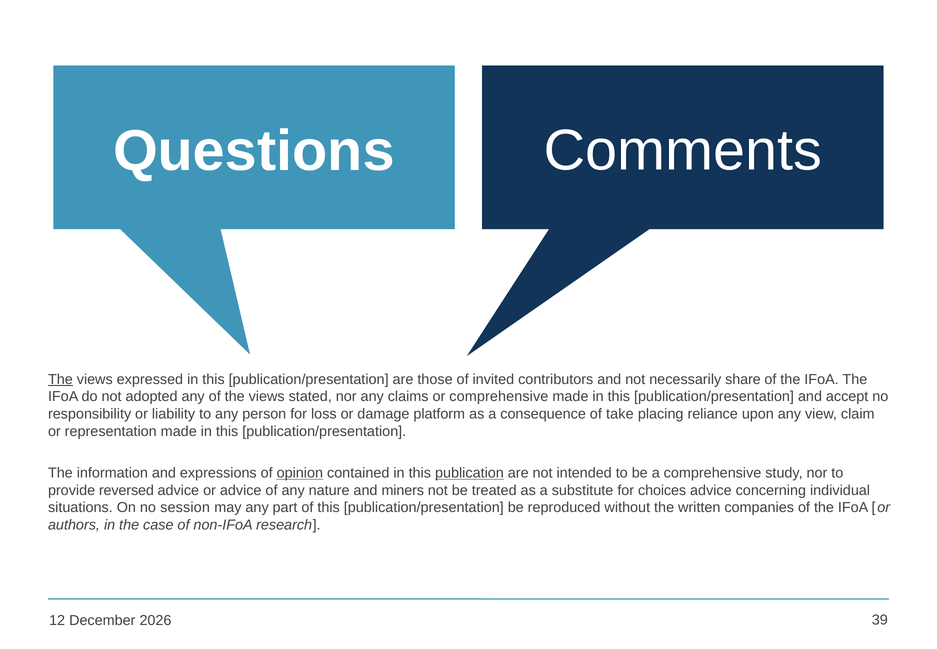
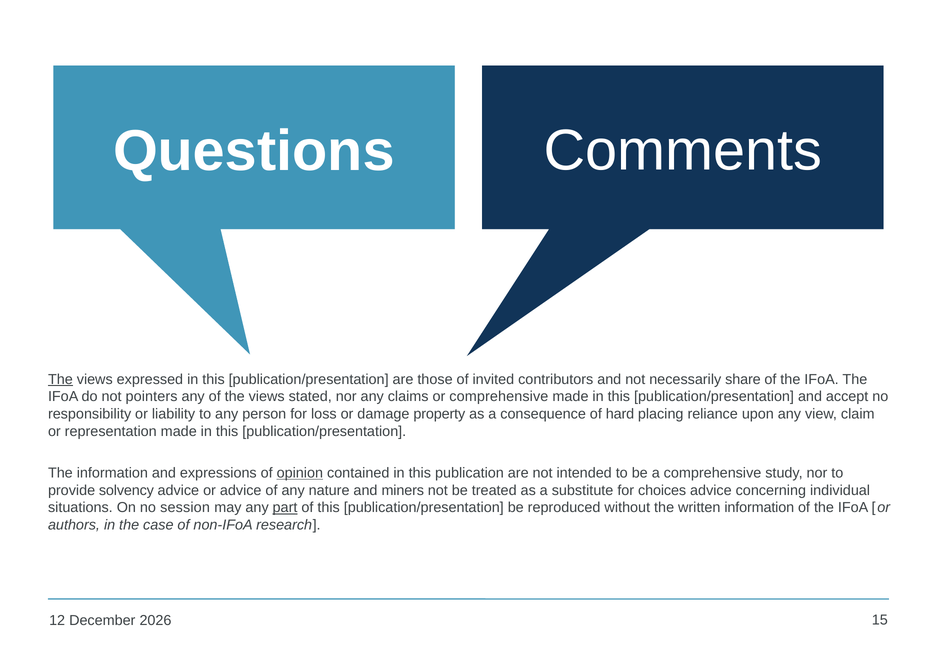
adopted: adopted -> pointers
platform: platform -> property
take: take -> hard
publication underline: present -> none
reversed: reversed -> solvency
part underline: none -> present
written companies: companies -> information
39: 39 -> 15
